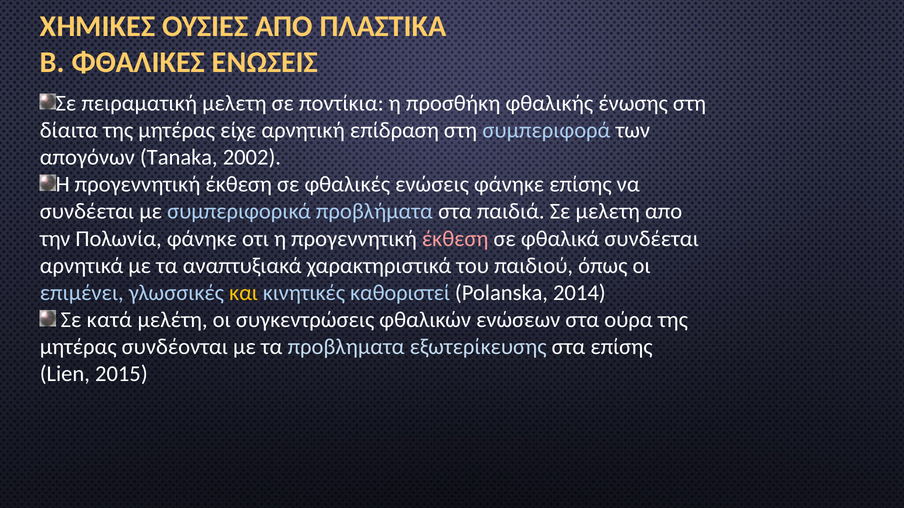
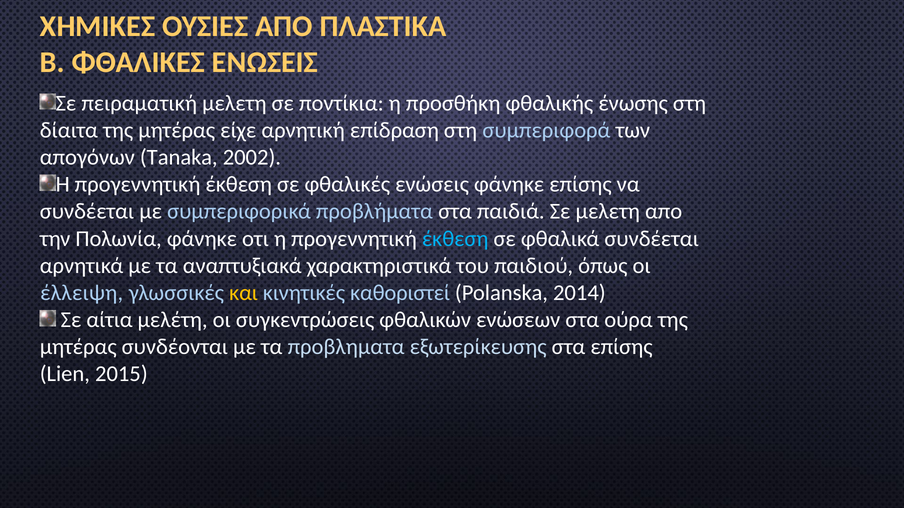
έκθεση at (455, 239) colour: pink -> light blue
επιμένει: επιμένει -> έλλειψη
κατά: κατά -> αίτια
